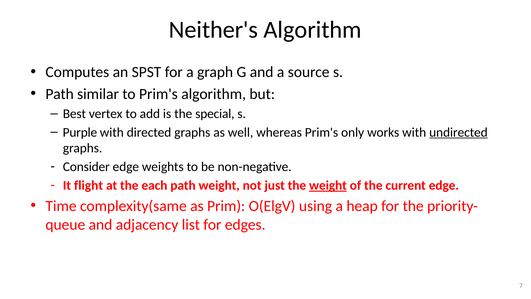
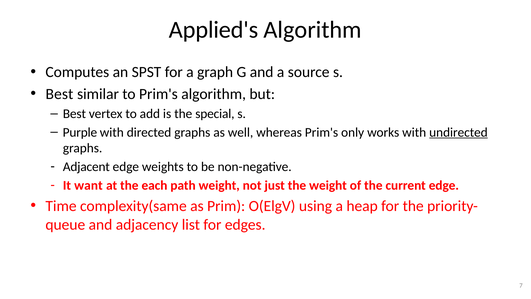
Neither's: Neither's -> Applied's
Path at (60, 94): Path -> Best
Consider: Consider -> Adjacent
flight: flight -> want
weight at (328, 185) underline: present -> none
